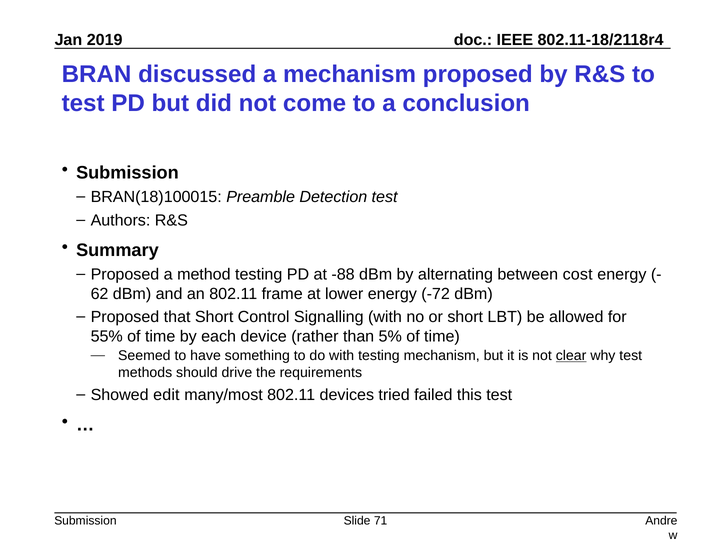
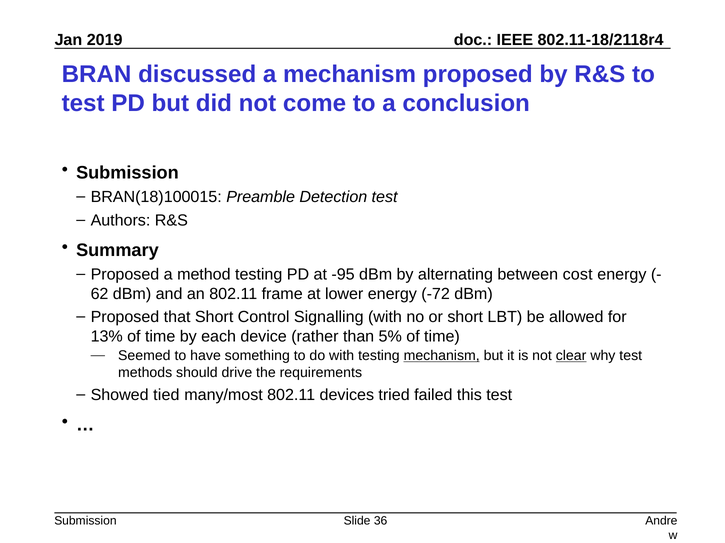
-88: -88 -> -95
55%: 55% -> 13%
mechanism at (442, 356) underline: none -> present
edit: edit -> tied
71: 71 -> 36
